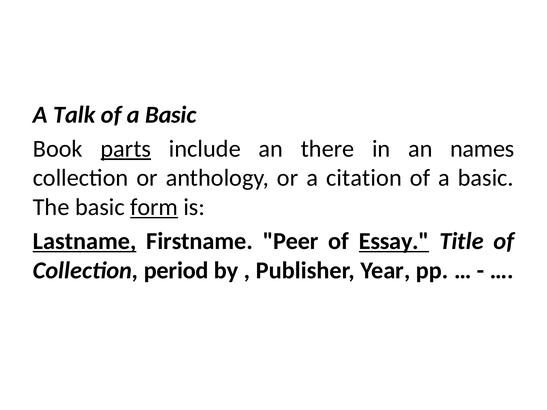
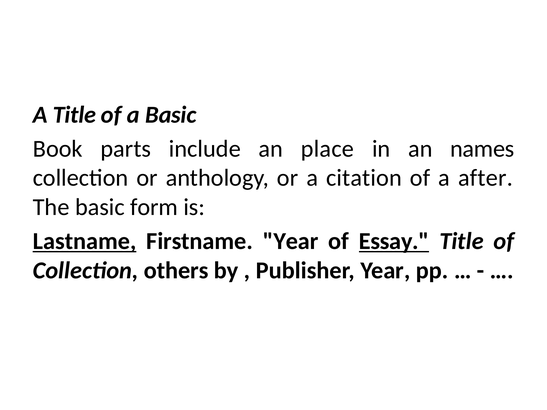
A Talk: Talk -> Title
parts underline: present -> none
there: there -> place
basic at (486, 178): basic -> after
form underline: present -> none
Firstname Peer: Peer -> Year
period: period -> others
